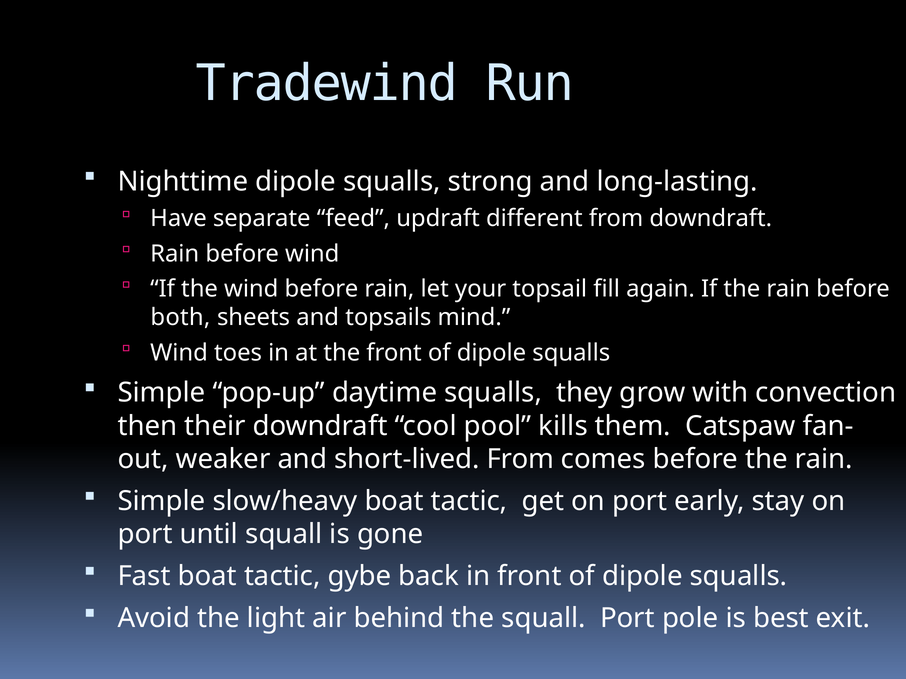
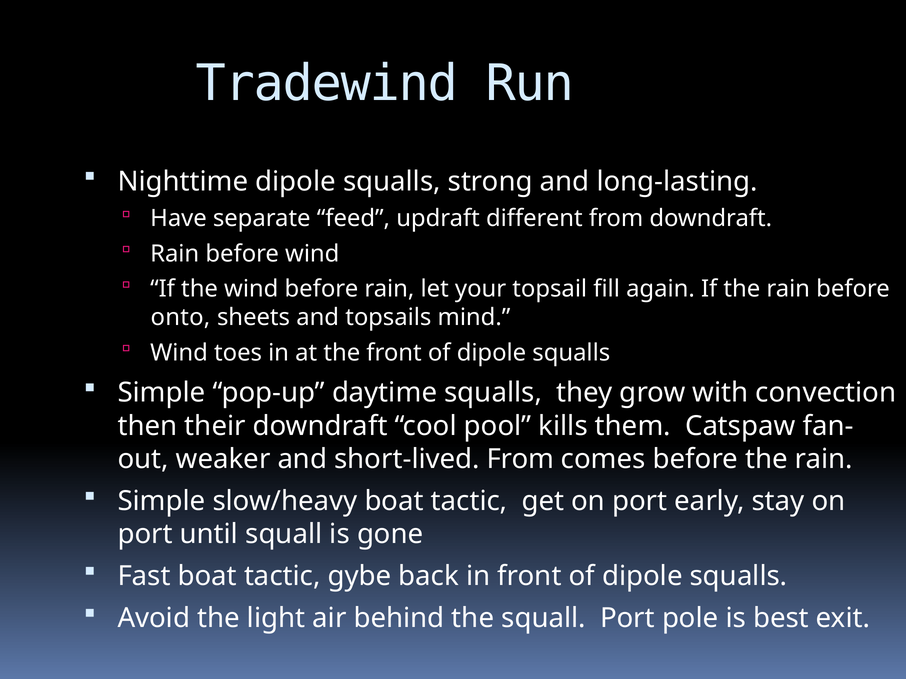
both: both -> onto
